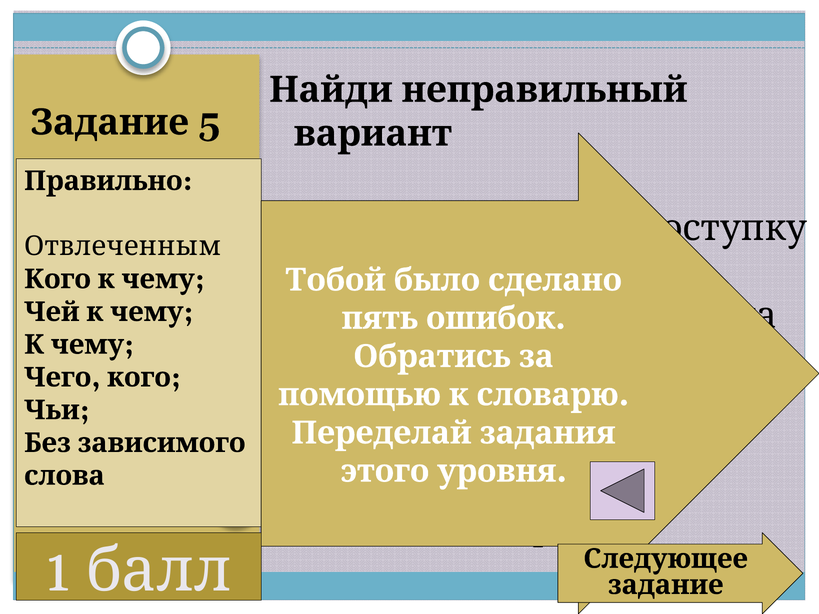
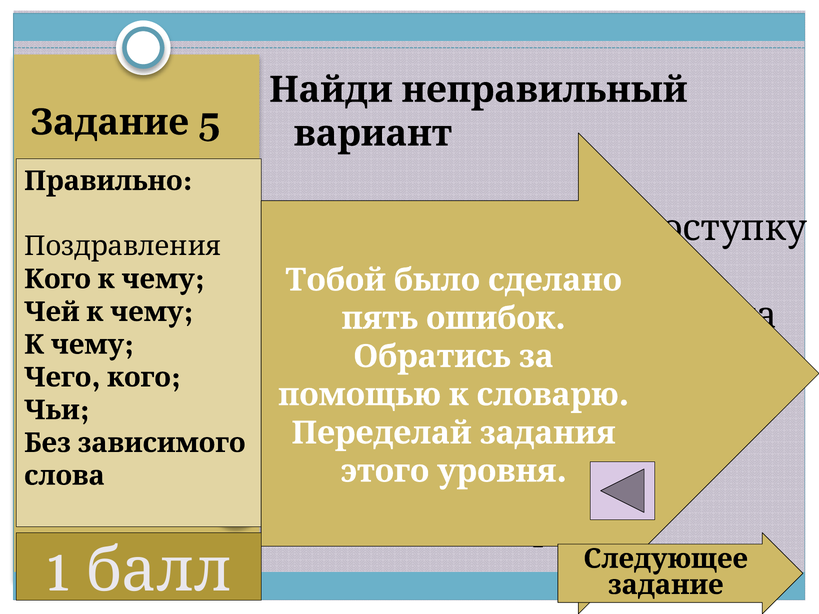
Отвлеченным: Отвлеченным -> Поздравления
